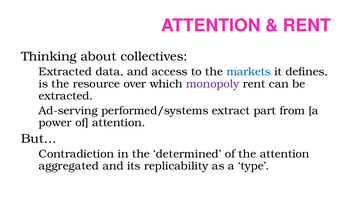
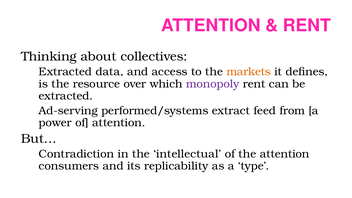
markets colour: blue -> orange
part: part -> feed
determined: determined -> intellectual
aggregated: aggregated -> consumers
